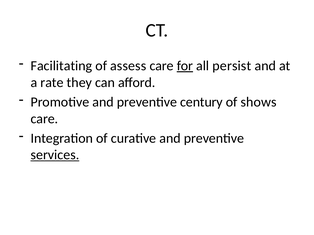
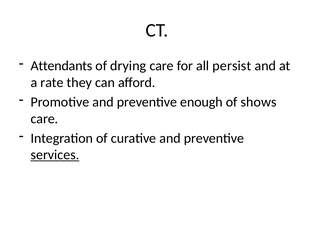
Facilitating: Facilitating -> Attendants
assess: assess -> drying
for underline: present -> none
century: century -> enough
